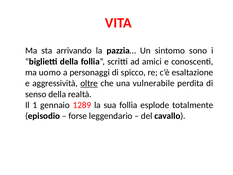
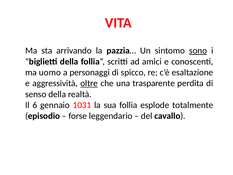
sono underline: none -> present
vulnerabile: vulnerabile -> trasparente
1: 1 -> 6
1289: 1289 -> 1031
